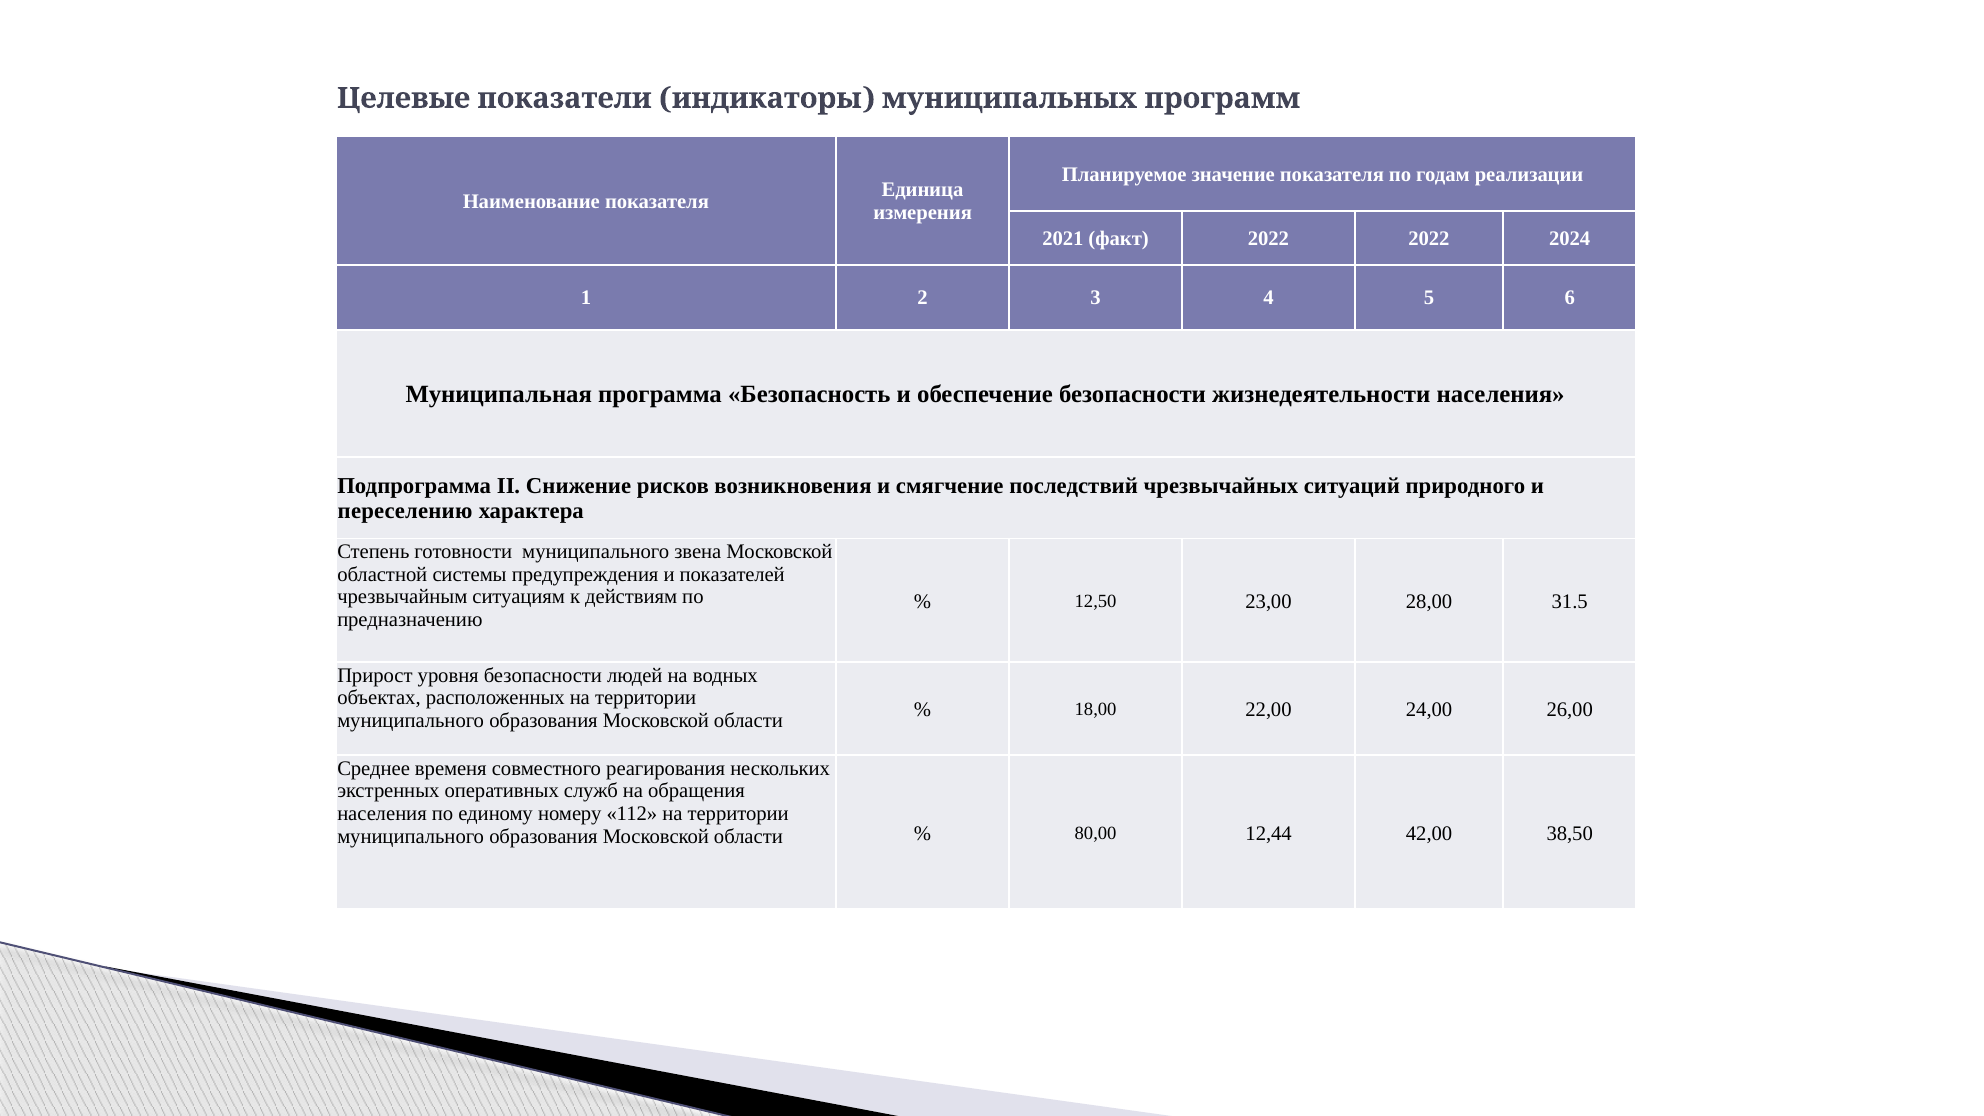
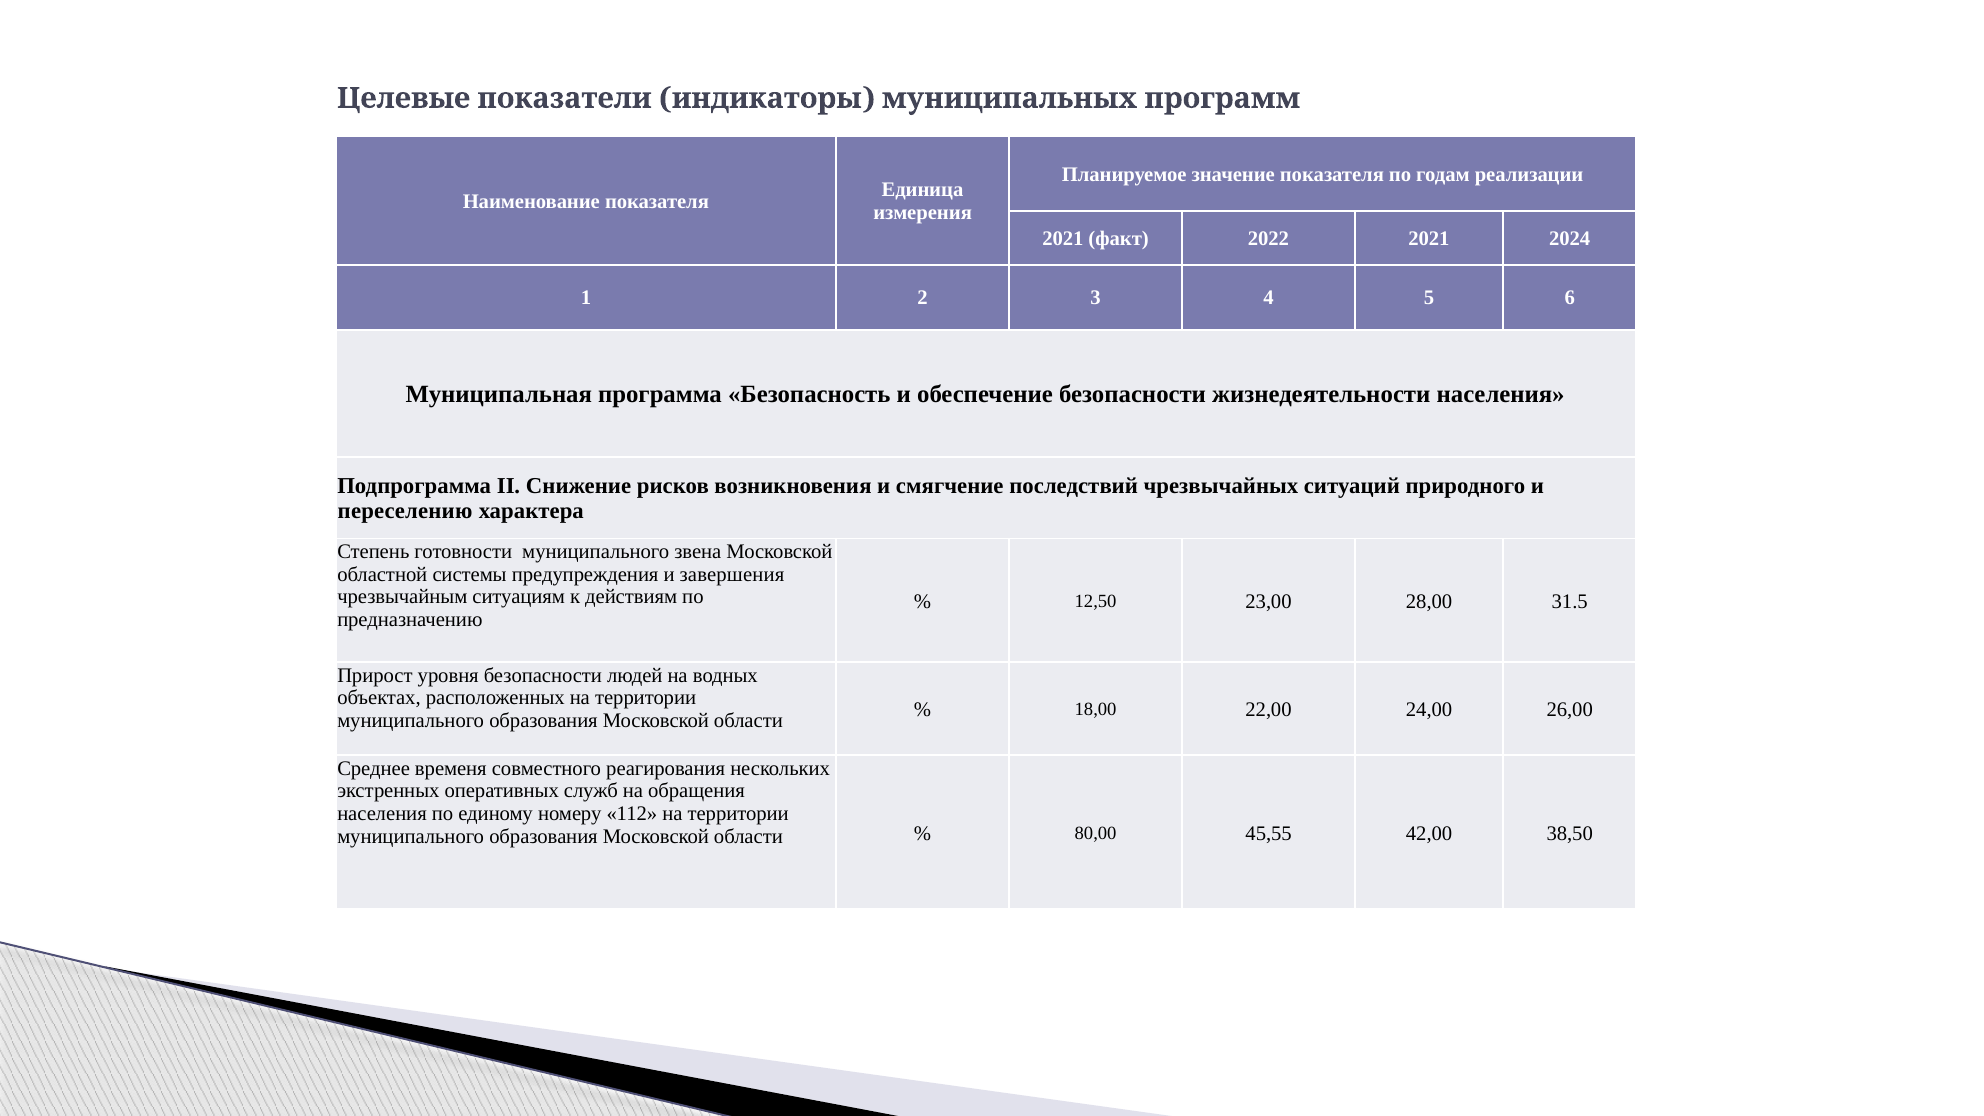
2022 2022: 2022 -> 2021
показателей: показателей -> завершения
12,44: 12,44 -> 45,55
